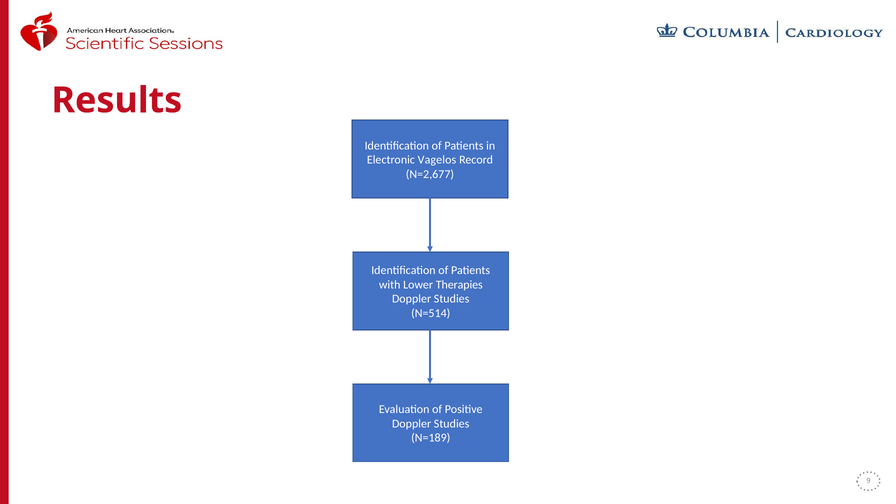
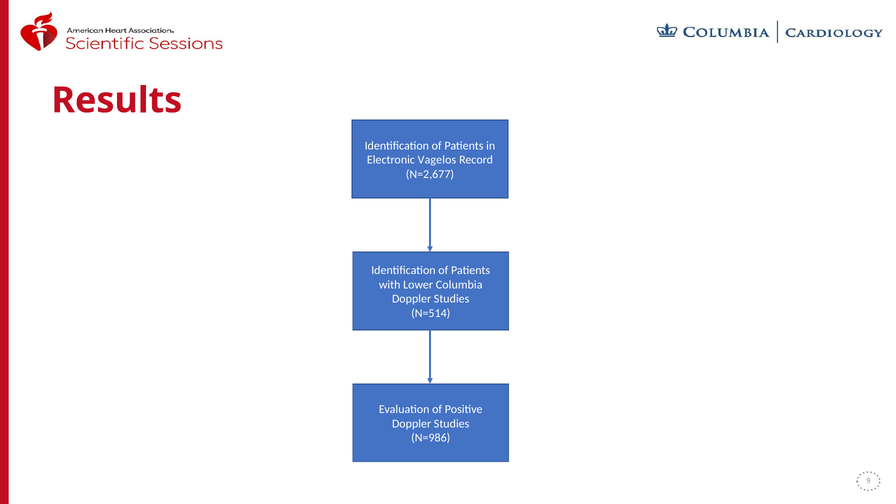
Therapies: Therapies -> Columbia
N=189: N=189 -> N=986
